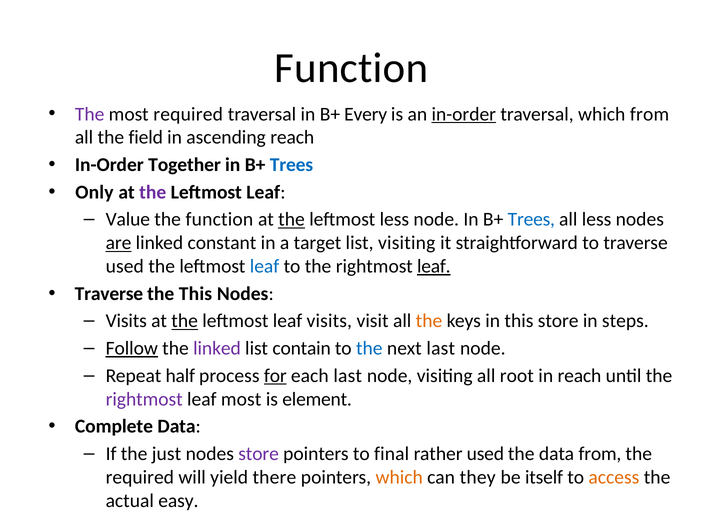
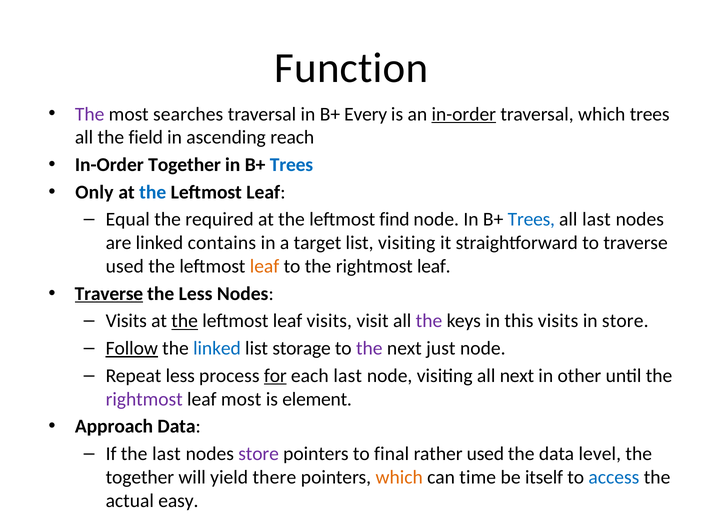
most required: required -> searches
which from: from -> trees
the at (153, 192) colour: purple -> blue
Value: Value -> Equal
the function: function -> required
the at (292, 220) underline: present -> none
leftmost less: less -> find
all less: less -> last
are underline: present -> none
constant: constant -> contains
leaf at (265, 267) colour: blue -> orange
leaf at (434, 267) underline: present -> none
Traverse at (109, 294) underline: none -> present
the This: This -> Less
the at (429, 321) colour: orange -> purple
this store: store -> visits
in steps: steps -> store
linked at (217, 349) colour: purple -> blue
contain: contain -> storage
the at (369, 349) colour: blue -> purple
next last: last -> just
Repeat half: half -> less
all root: root -> next
in reach: reach -> other
Complete: Complete -> Approach
the just: just -> last
data from: from -> level
required at (140, 477): required -> together
they: they -> time
access colour: orange -> blue
